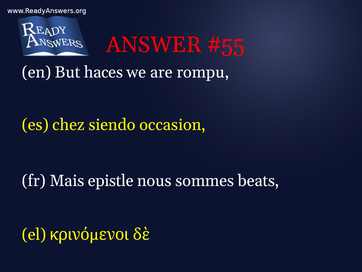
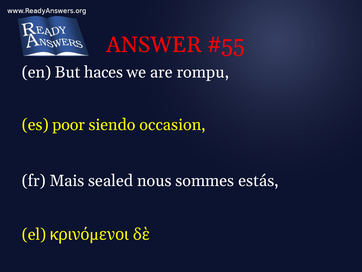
chez: chez -> poor
epistle: epistle -> sealed
beats: beats -> estás
